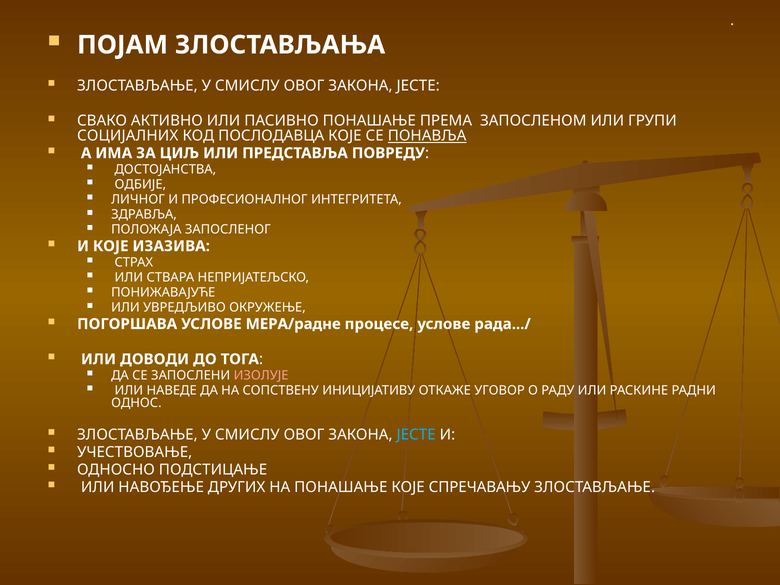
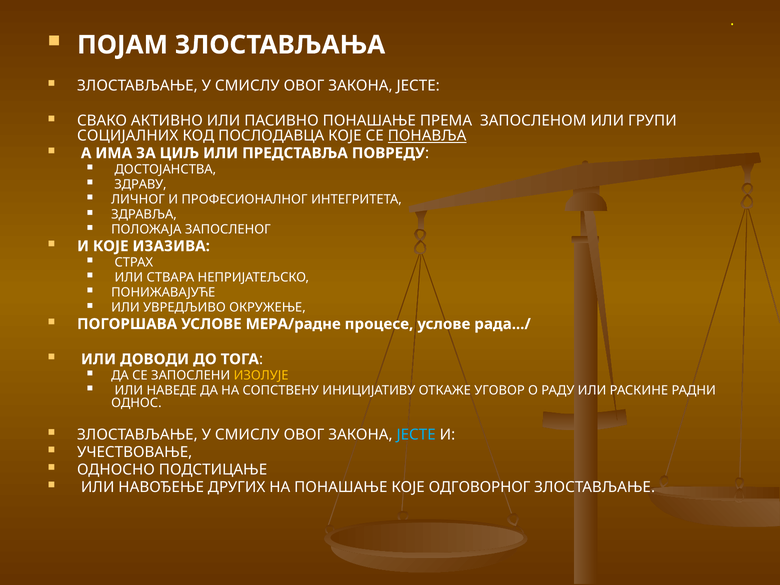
ОДБИЈЕ: ОДБИЈЕ -> ЗДРАВУ
ИЗОЛУЈЕ colour: pink -> yellow
СПРЕЧАВАЊУ: СПРЕЧАВАЊУ -> ОДГОВОРНОГ
